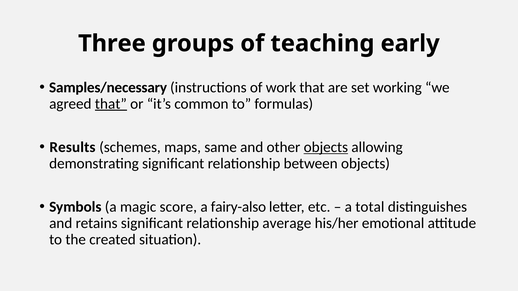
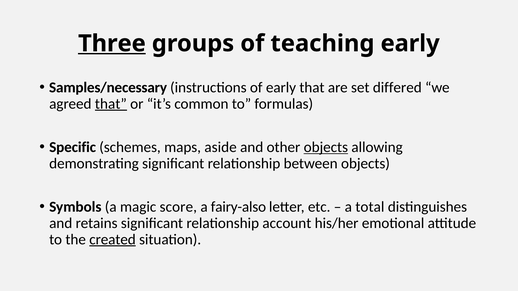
Three underline: none -> present
of work: work -> early
working: working -> differed
Results: Results -> Specific
same: same -> aside
average: average -> account
created underline: none -> present
